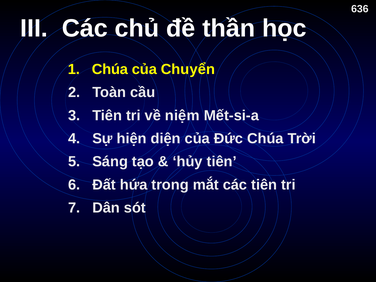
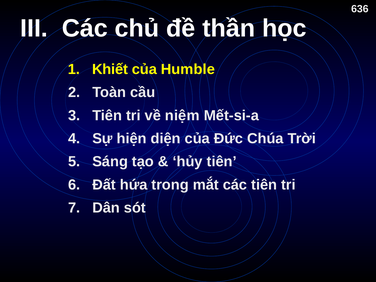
1 Chúa: Chúa -> Khiết
Chuyển: Chuyển -> Humble
